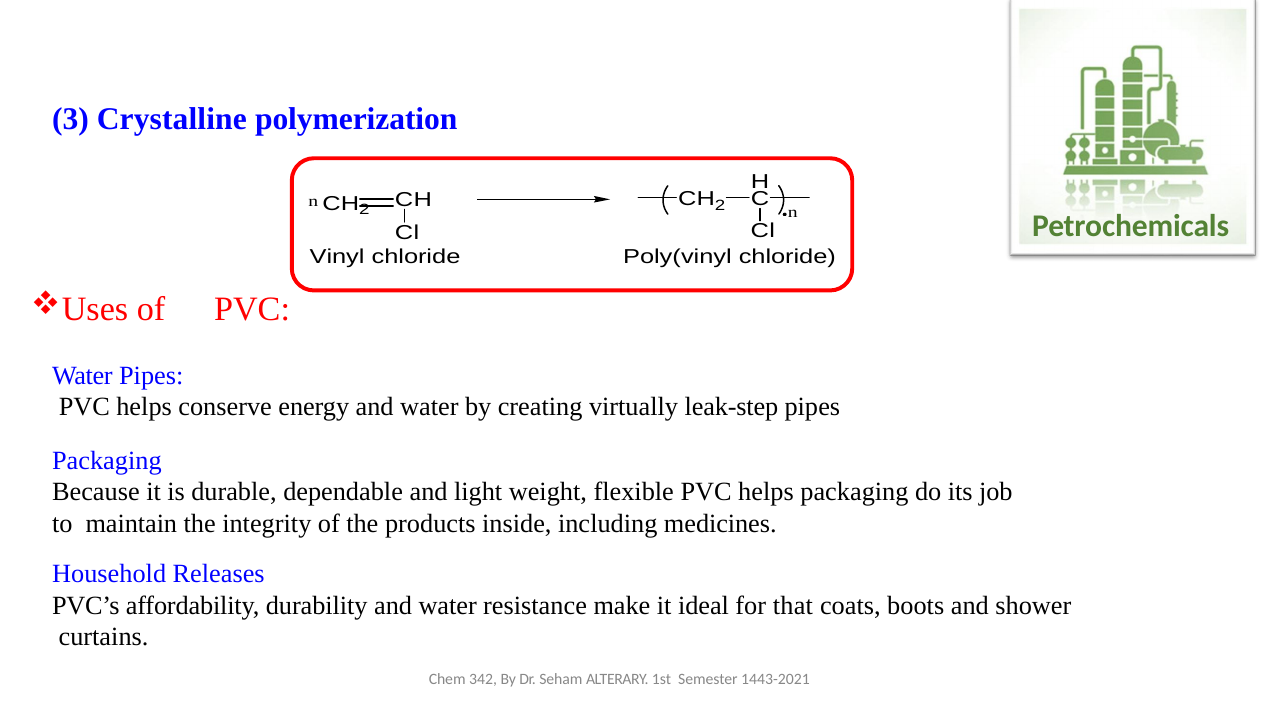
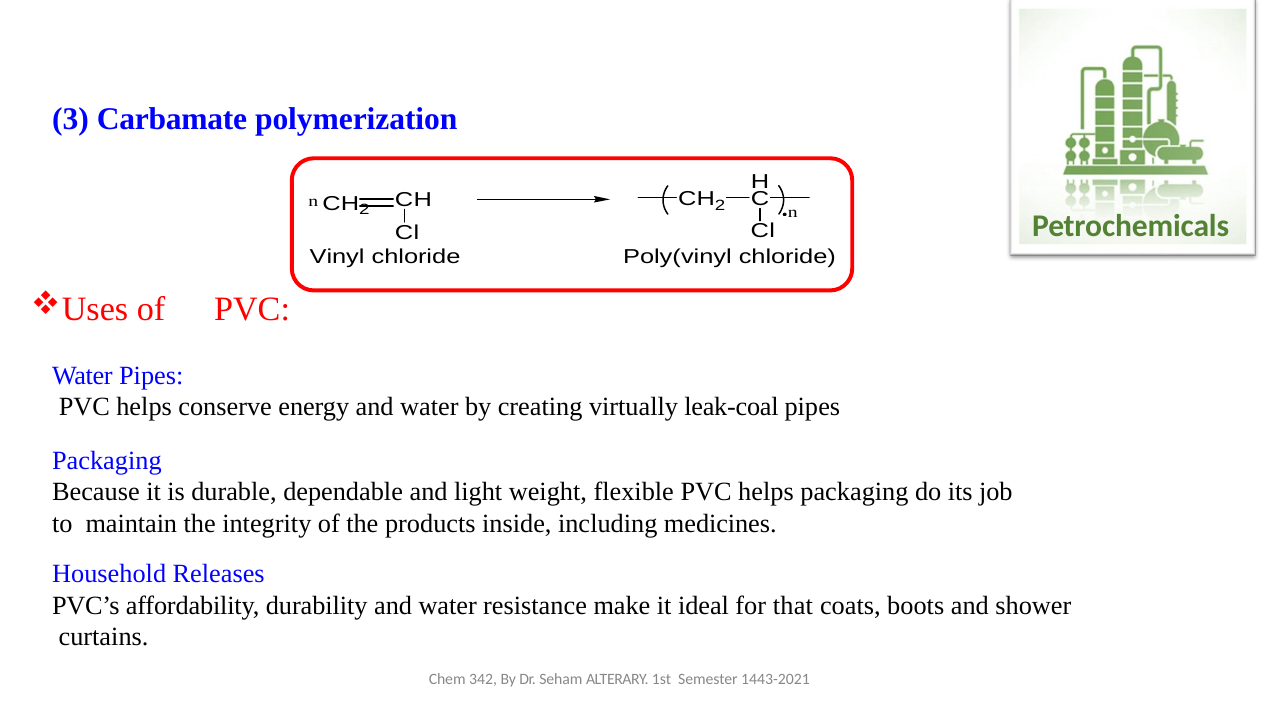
Crystalline: Crystalline -> Carbamate
leak-step: leak-step -> leak-coal
